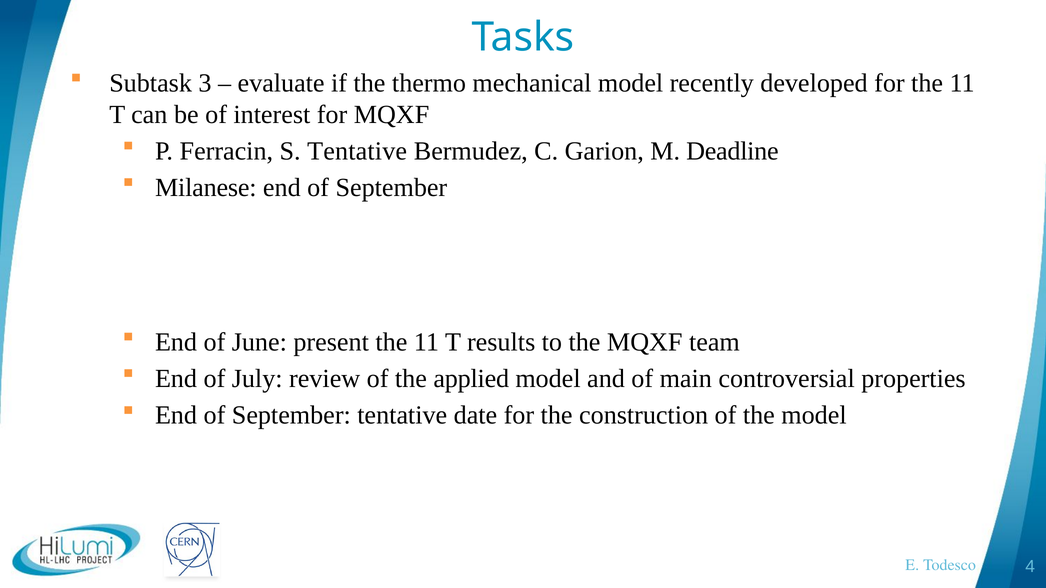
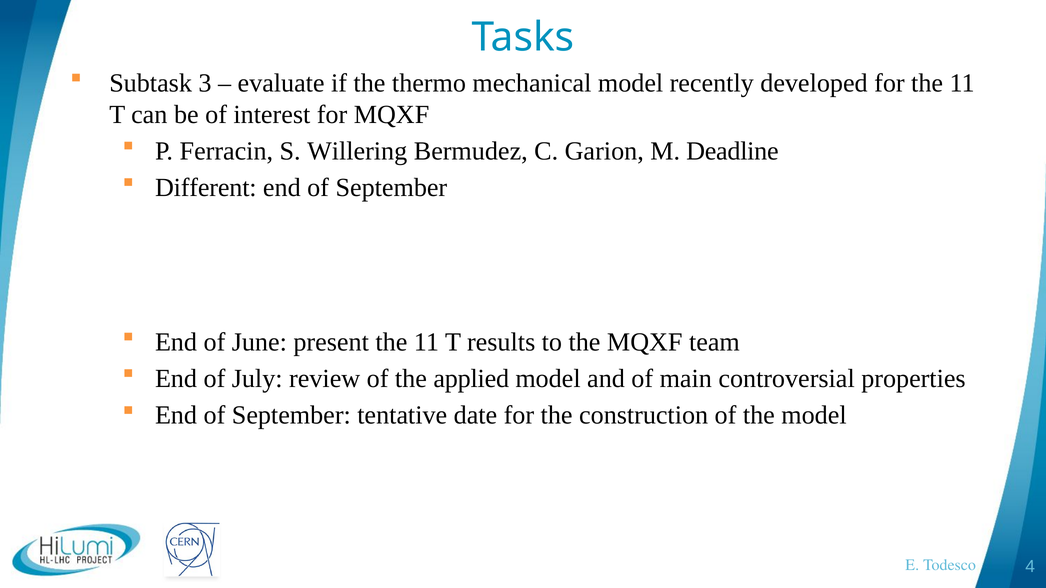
S Tentative: Tentative -> Willering
Milanese: Milanese -> Different
